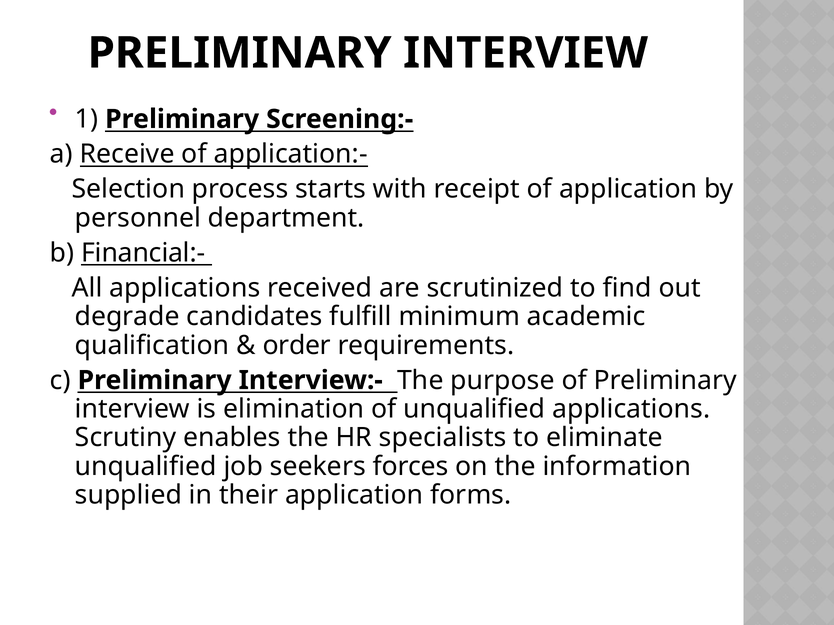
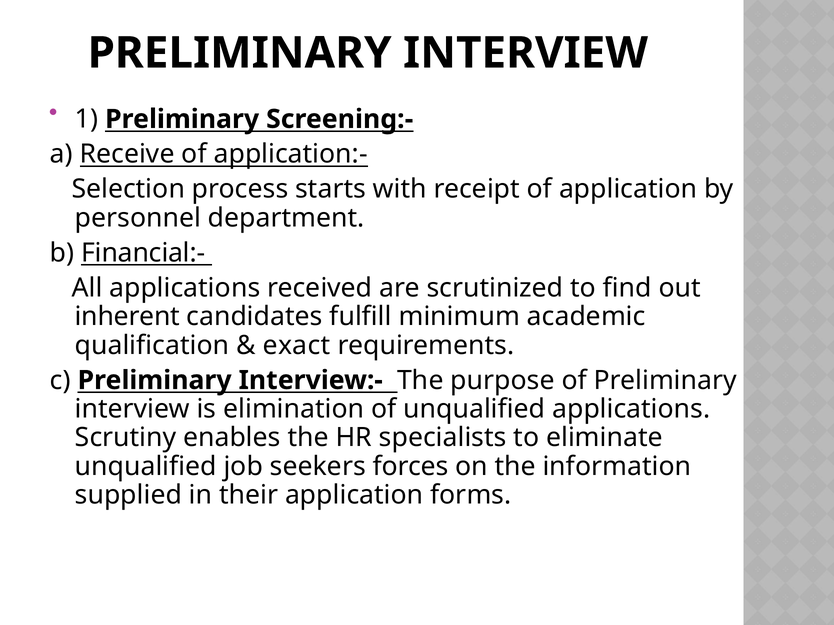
degrade: degrade -> inherent
order: order -> exact
